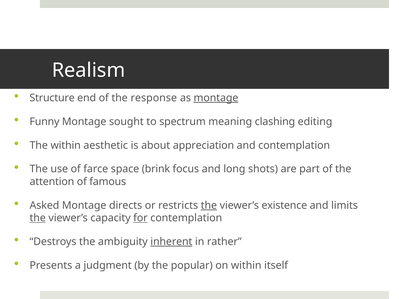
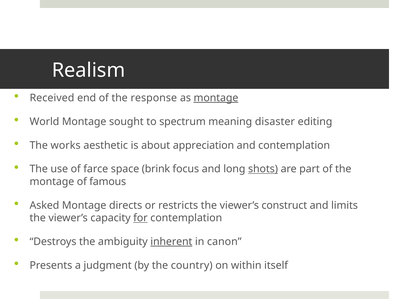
Structure: Structure -> Received
Funny: Funny -> World
clashing: clashing -> disaster
The within: within -> works
shots underline: none -> present
attention at (52, 182): attention -> montage
the at (209, 205) underline: present -> none
existence: existence -> construct
the at (38, 218) underline: present -> none
rather: rather -> canon
popular: popular -> country
